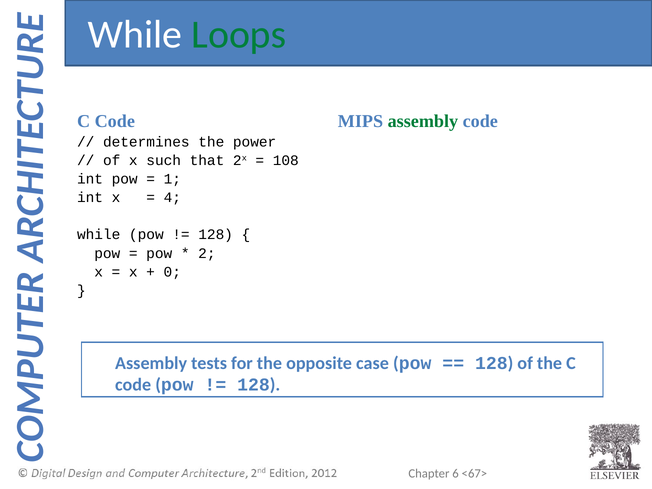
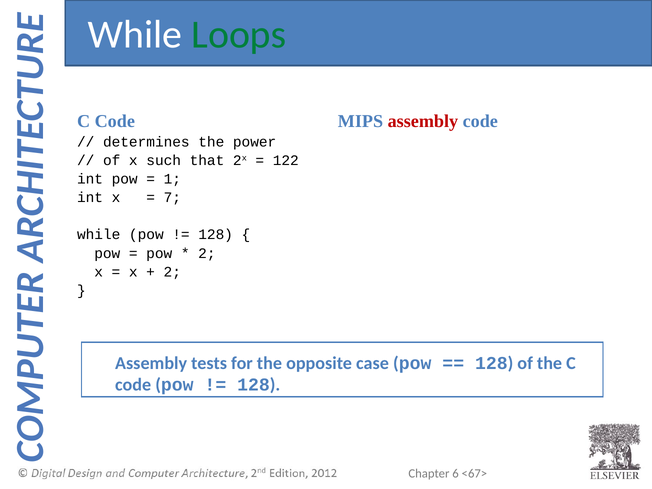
assembly at (423, 122) colour: green -> red
108: 108 -> 122
4: 4 -> 7
0 at (172, 272): 0 -> 2
